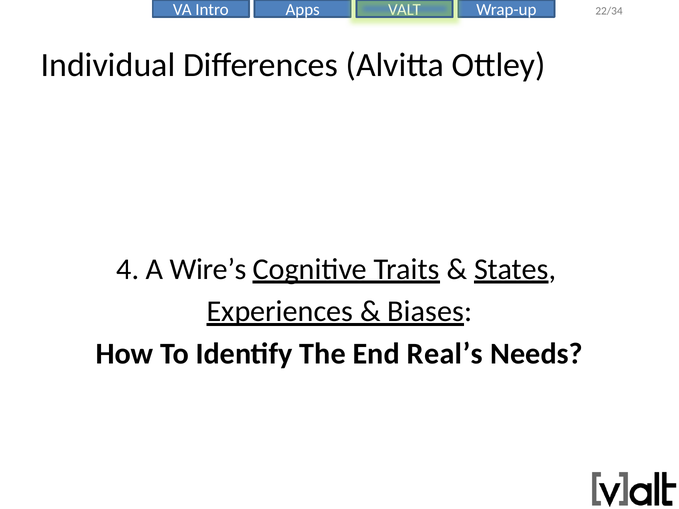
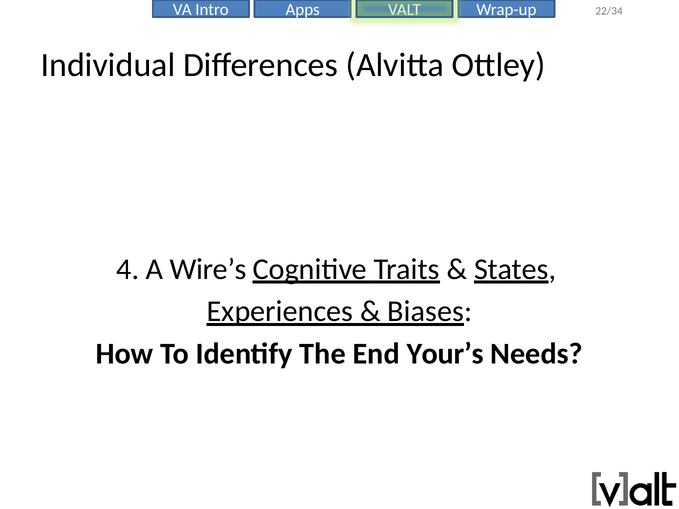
Real’s: Real’s -> Your’s
